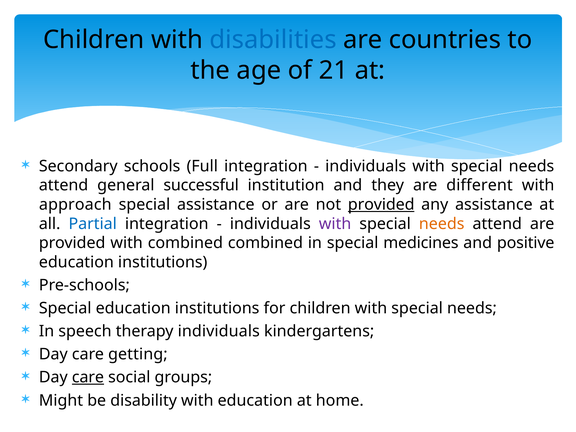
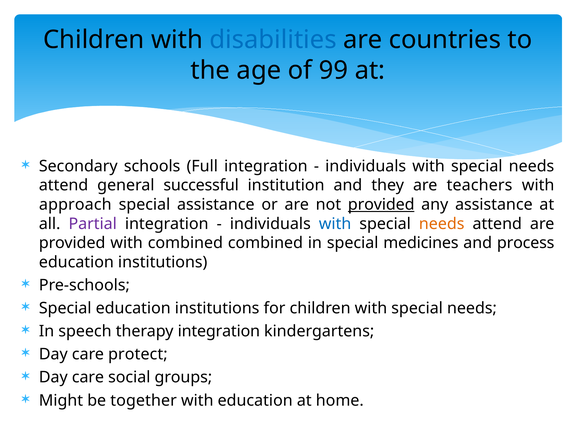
21: 21 -> 99
different: different -> teachers
Partial colour: blue -> purple
with at (335, 224) colour: purple -> blue
positive: positive -> process
therapy individuals: individuals -> integration
getting: getting -> protect
care at (88, 377) underline: present -> none
disability: disability -> together
